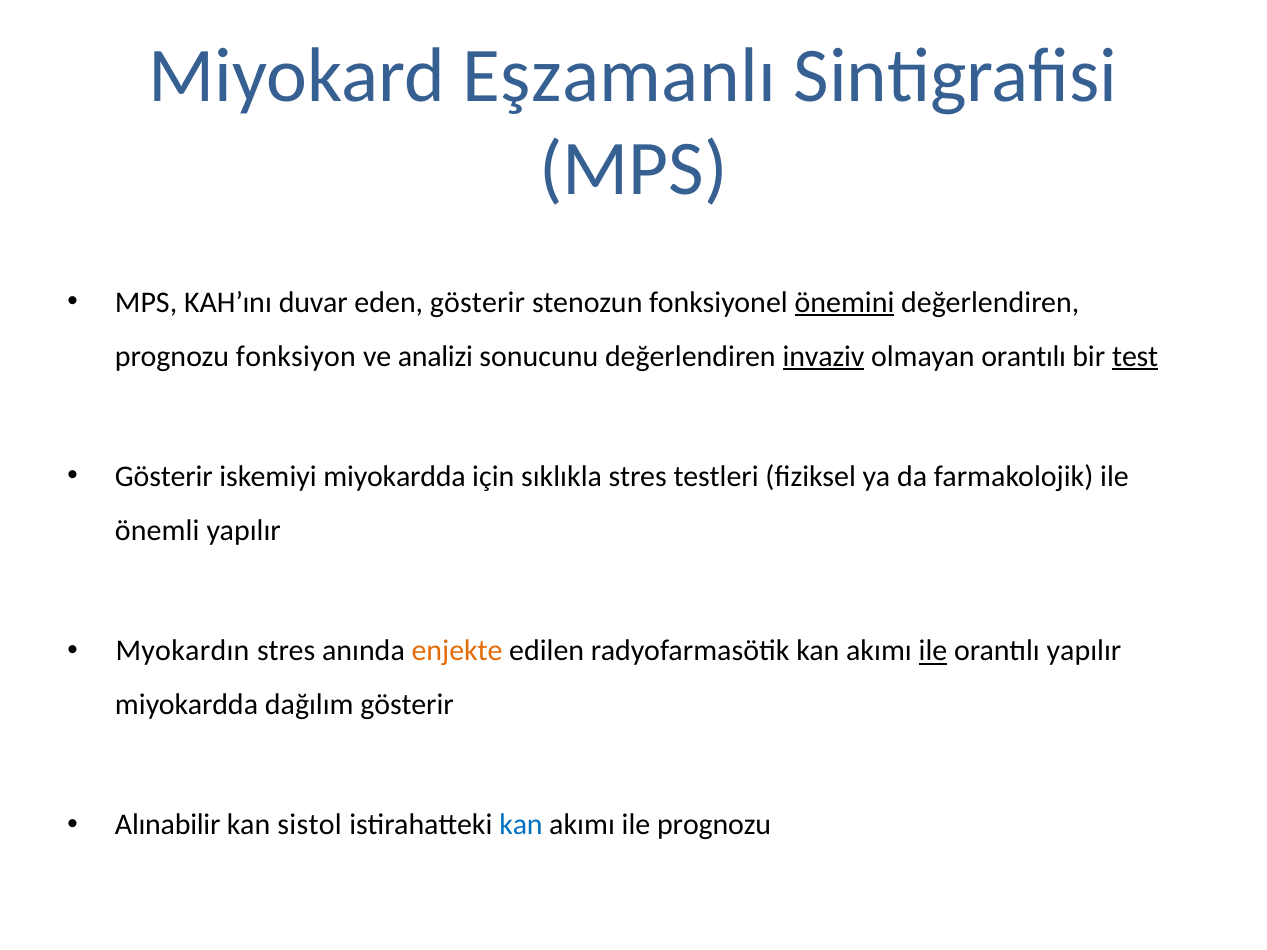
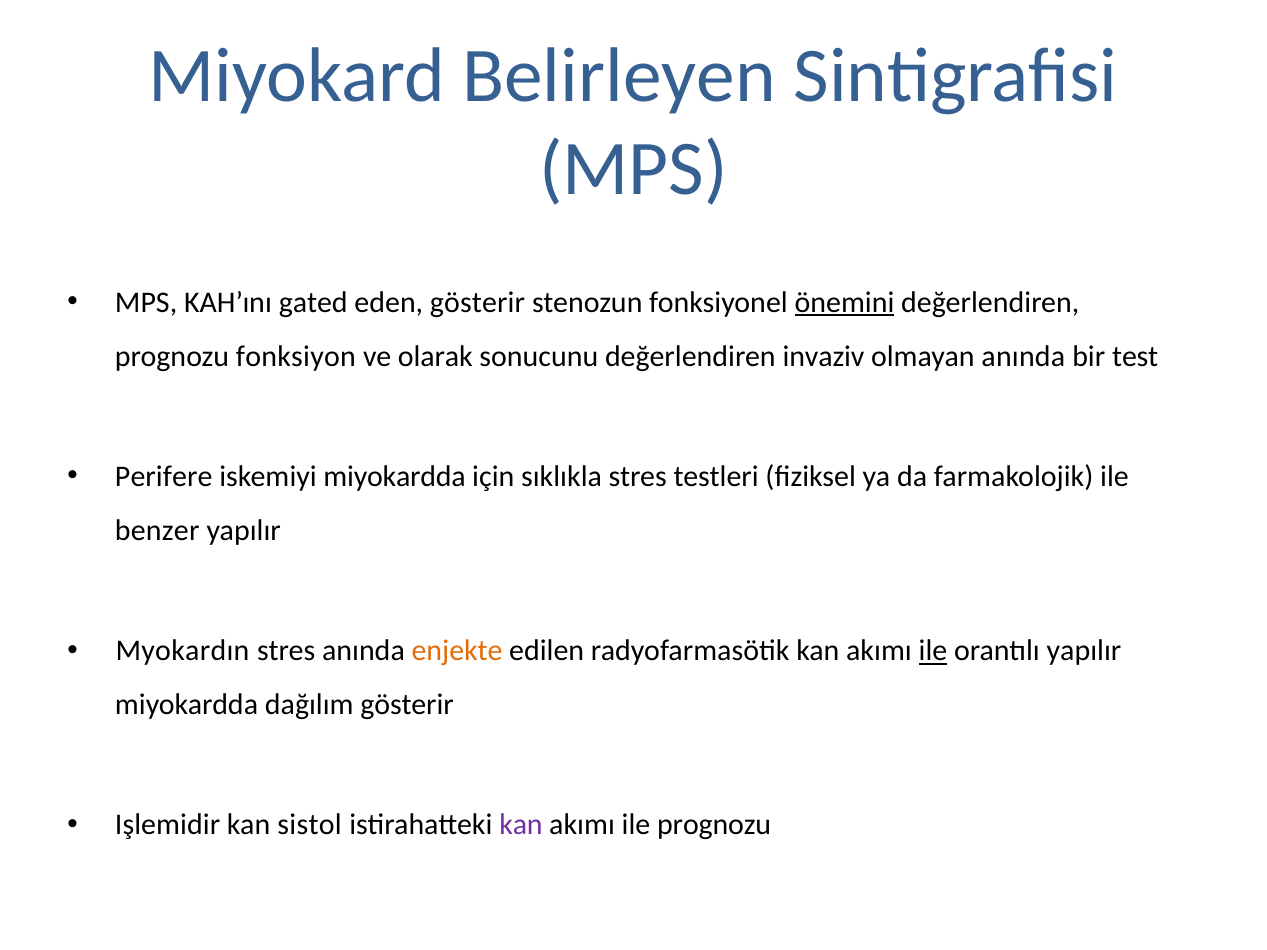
Eşzamanlı: Eşzamanlı -> Belirleyen
duvar: duvar -> gated
analizi: analizi -> olarak
invaziv underline: present -> none
olmayan orantılı: orantılı -> anında
test underline: present -> none
Gösterir at (164, 477): Gösterir -> Perifere
önemli: önemli -> benzer
Alınabilir: Alınabilir -> Işlemidir
kan at (521, 825) colour: blue -> purple
